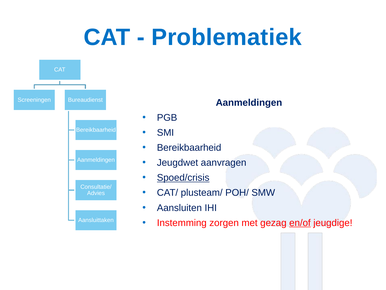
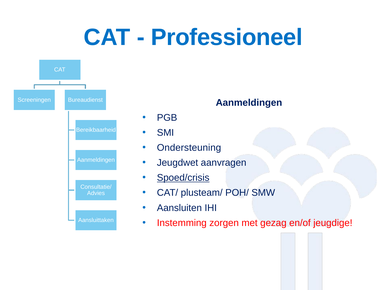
Problematiek: Problematiek -> Professioneel
Bereikbaarheid at (189, 147): Bereikbaarheid -> Ondersteuning
en/of underline: present -> none
